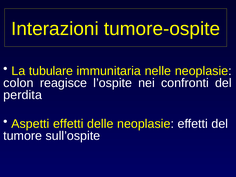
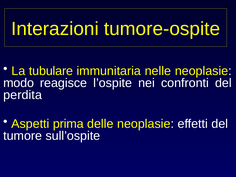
colon: colon -> modo
Aspetti effetti: effetti -> prima
